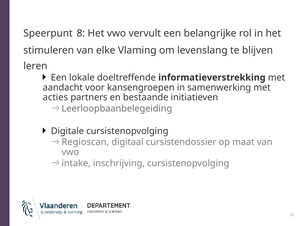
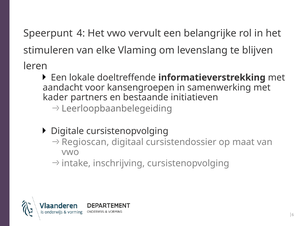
8: 8 -> 4
acties: acties -> kader
